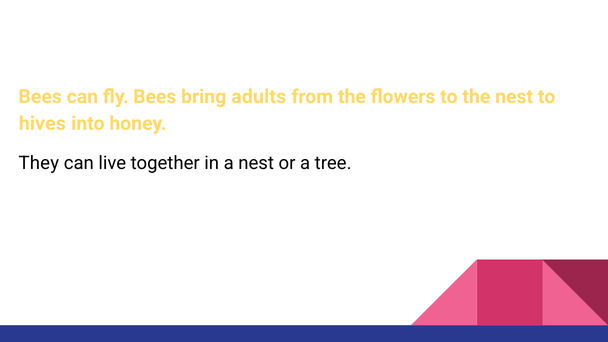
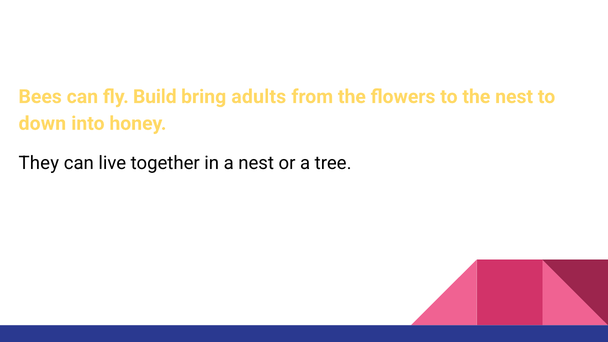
fly Bees: Bees -> Build
hives: hives -> down
